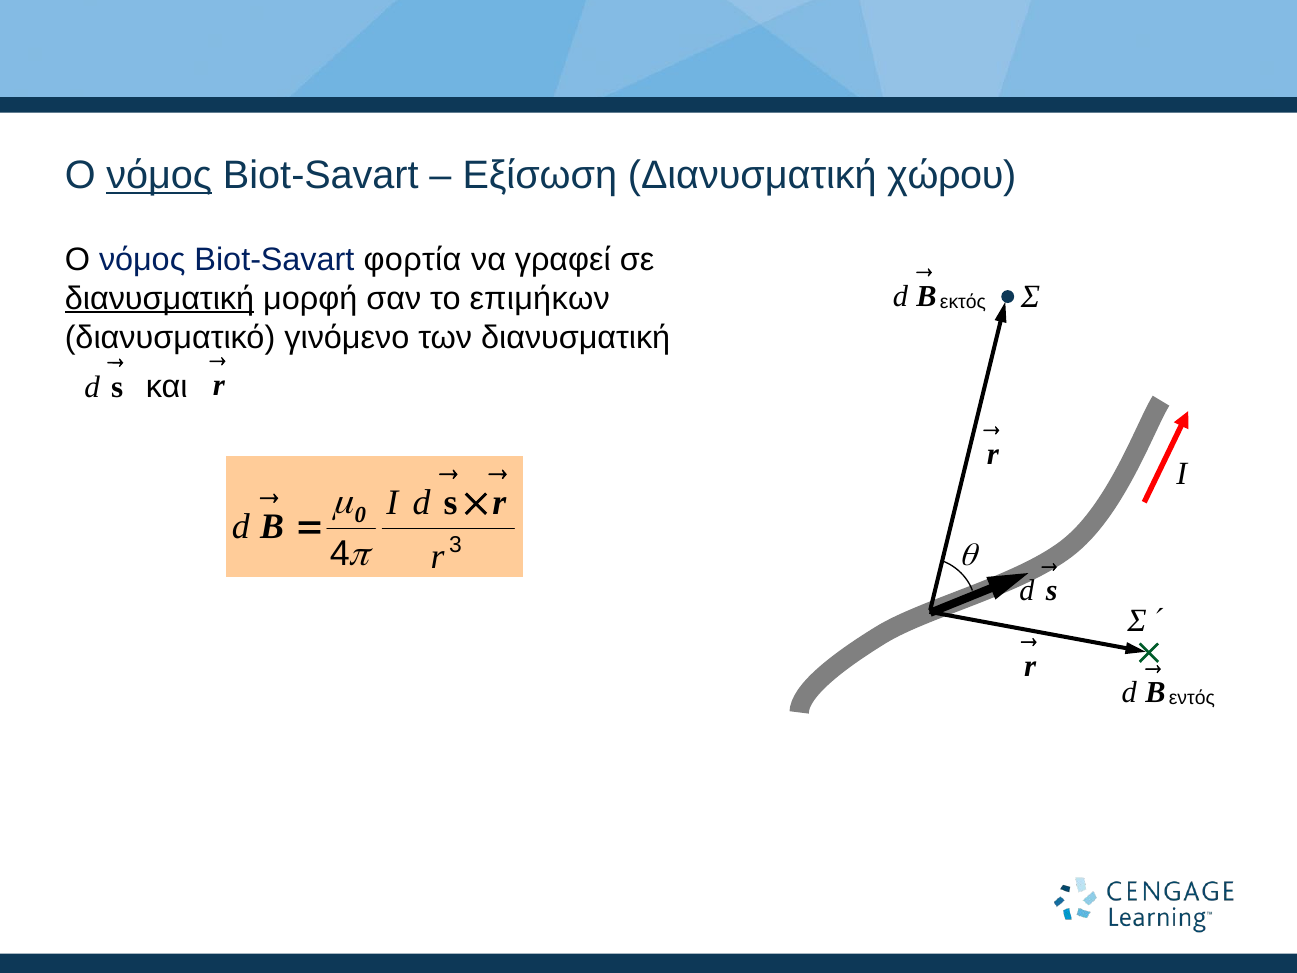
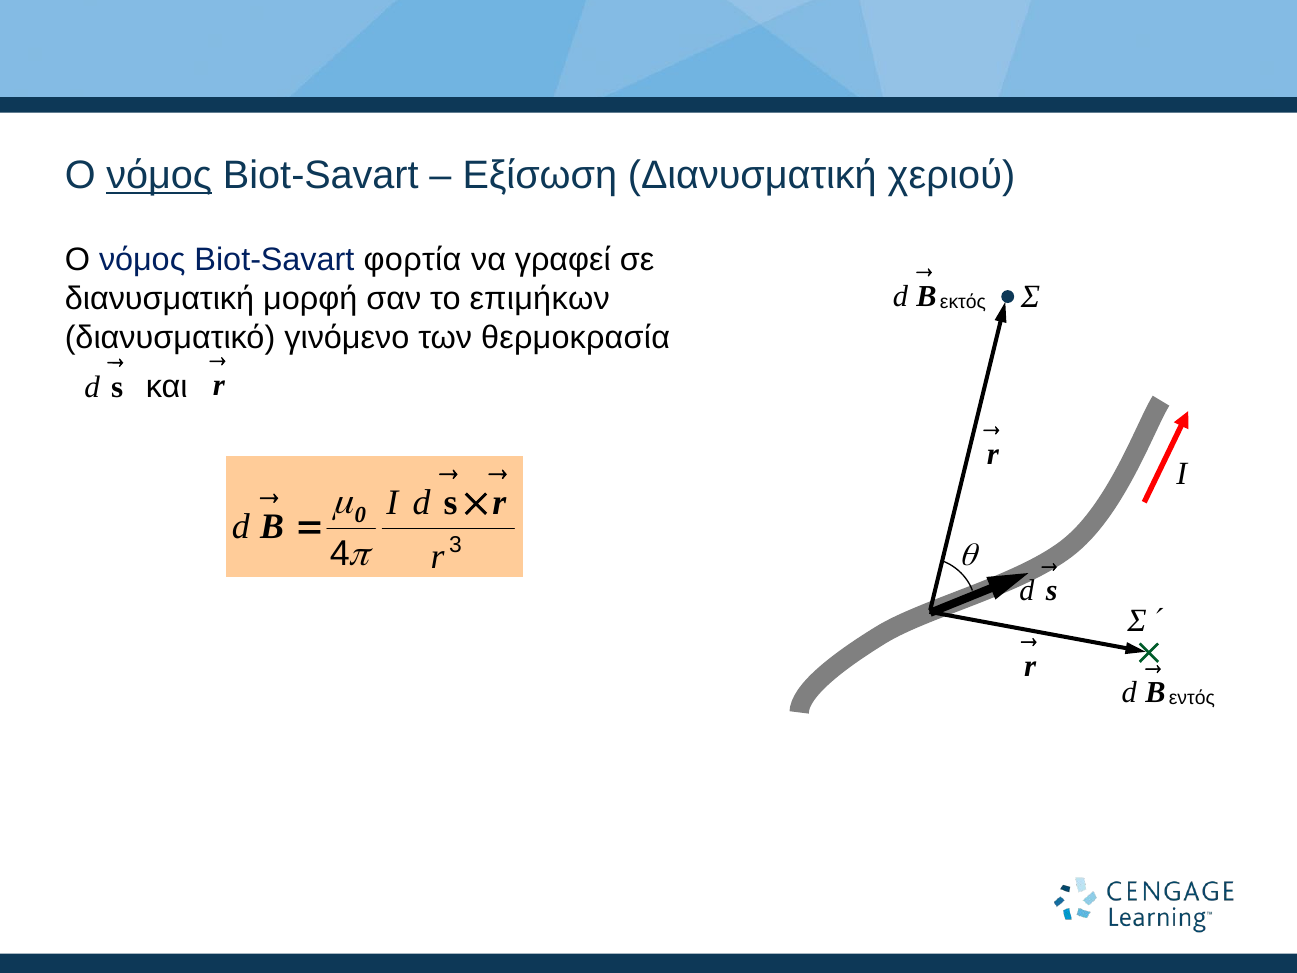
χώρου: χώρου -> χεριού
διανυσματική at (160, 298) underline: present -> none
των διανυσματική: διανυσματική -> θερμοκρασία
